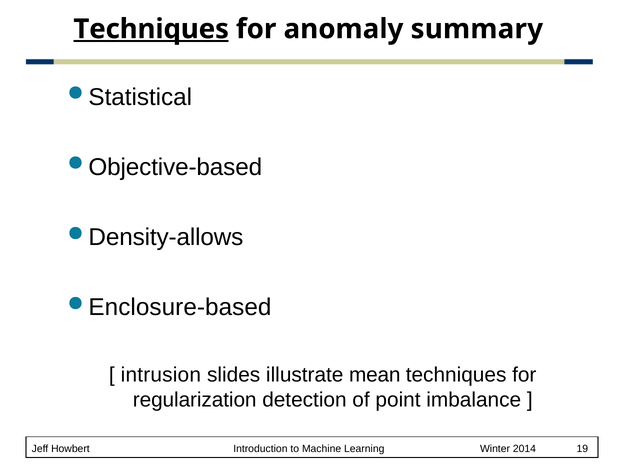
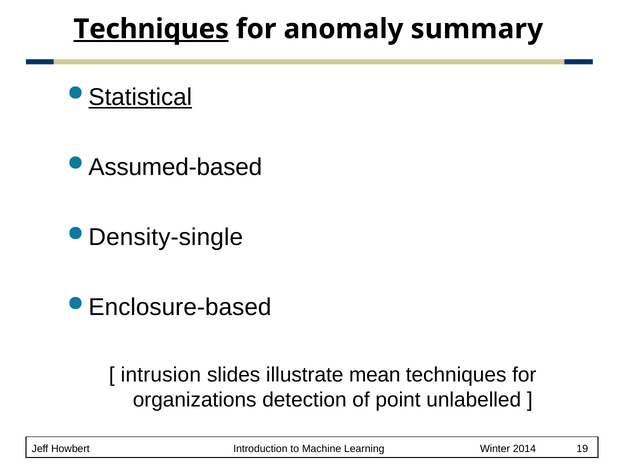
Statistical underline: none -> present
Objective-based: Objective-based -> Assumed-based
Density-allows: Density-allows -> Density-single
regularization: regularization -> organizations
imbalance: imbalance -> unlabelled
